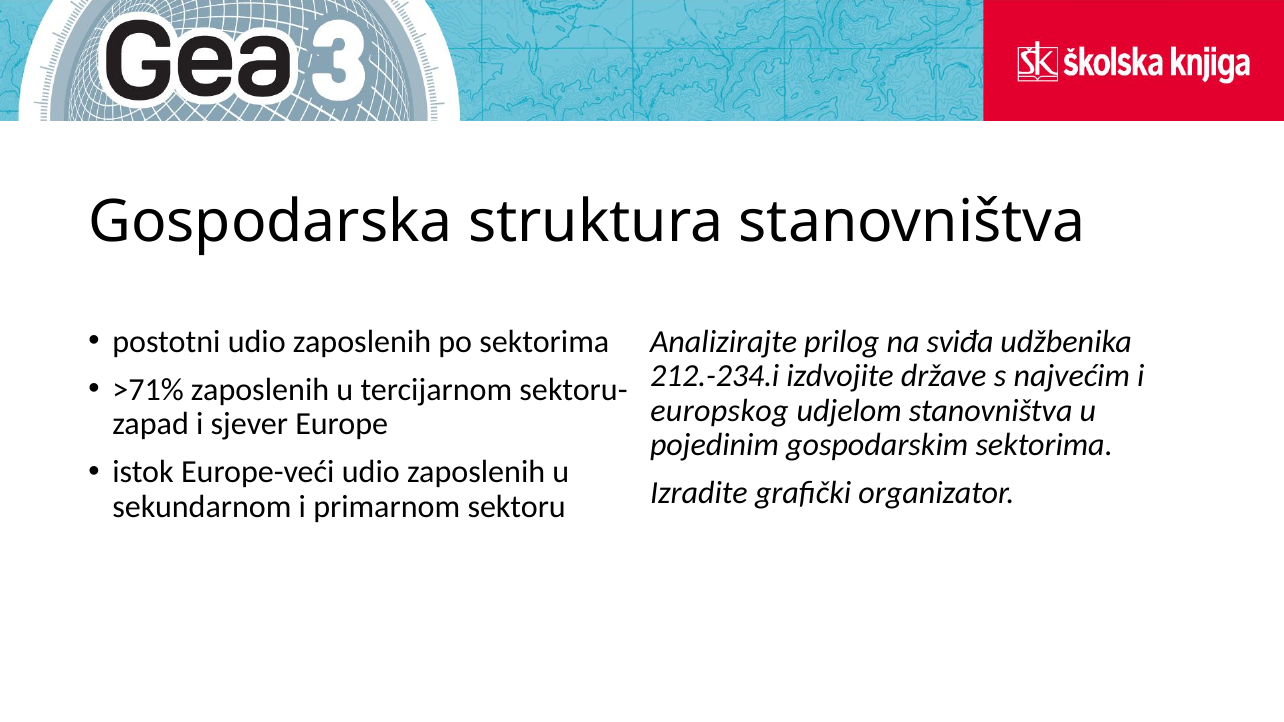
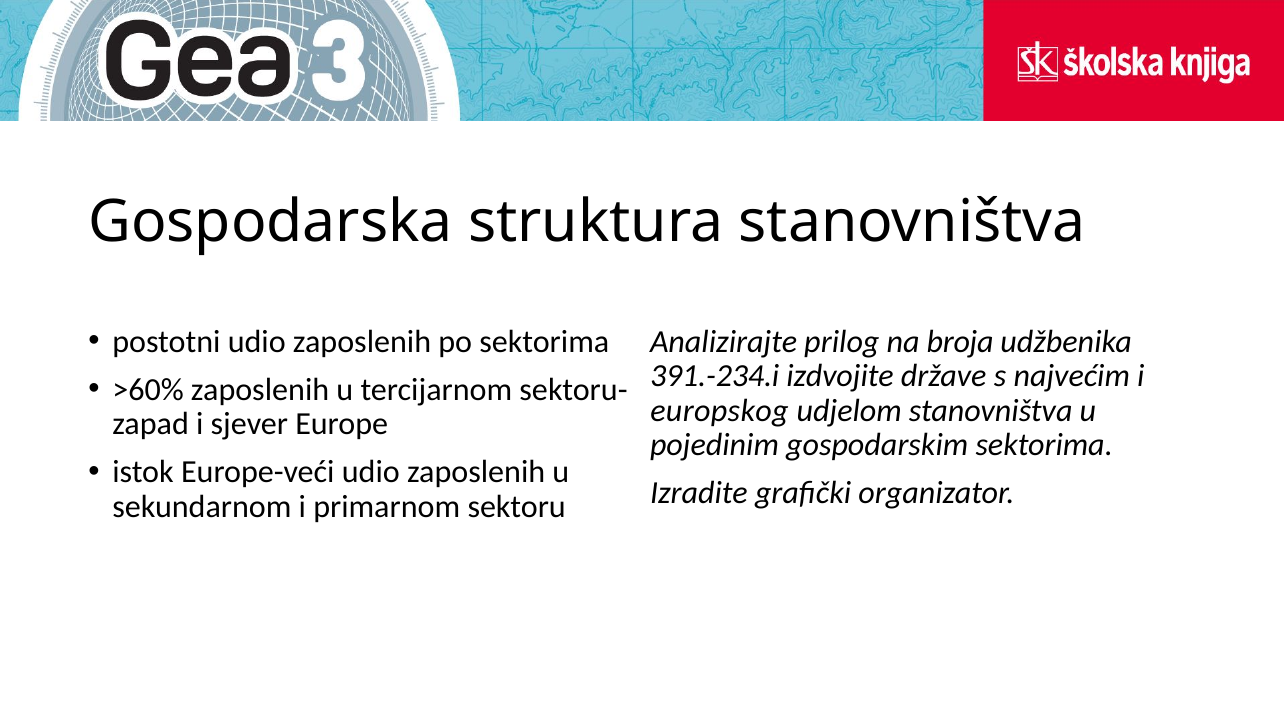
sviđa: sviđa -> broja
212.-234.i: 212.-234.i -> 391.-234.i
>71%: >71% -> >60%
